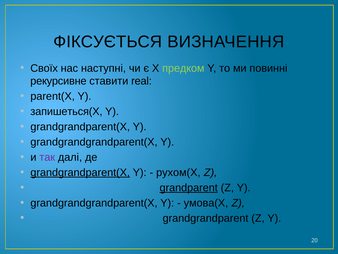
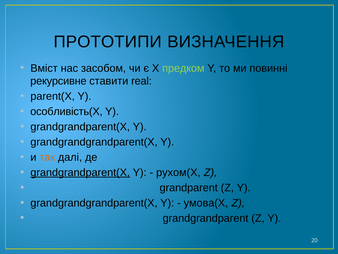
ФІКСУЄТЬСЯ: ФІКСУЄТЬСЯ -> ПРОТОТИПИ
Своїх: Своїх -> Вміст
наступні: наступні -> засобом
запишеться(X: запишеться(X -> особливість(X
так colour: purple -> orange
grandparent underline: present -> none
